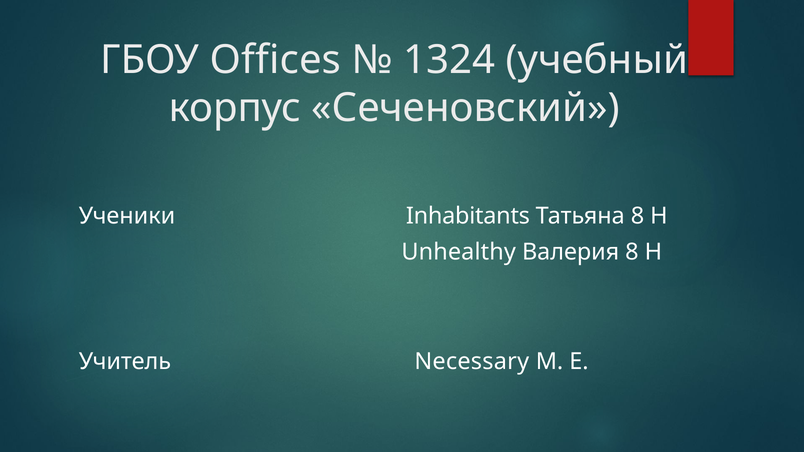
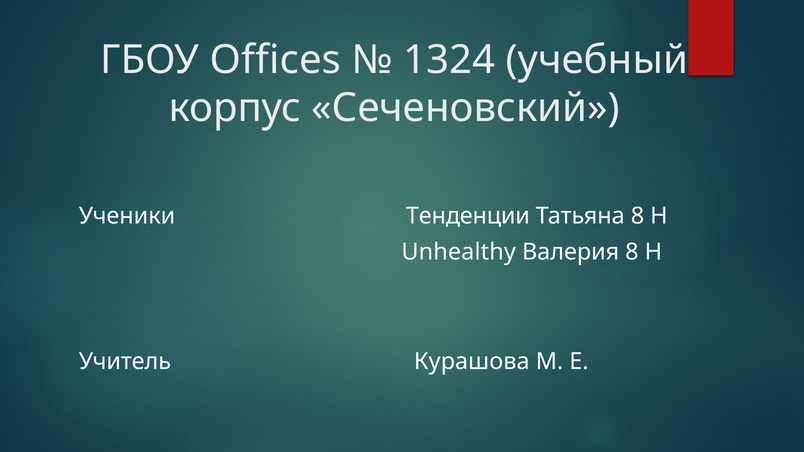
Inhabitants: Inhabitants -> Тенденции
Necessary: Necessary -> Курашова
